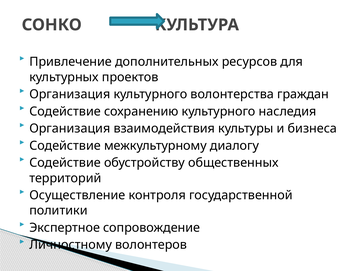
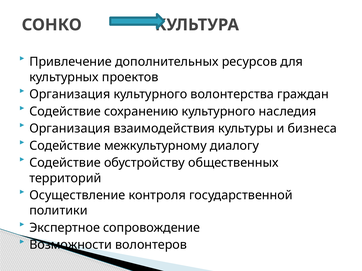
Личностному: Личностному -> Возможности
